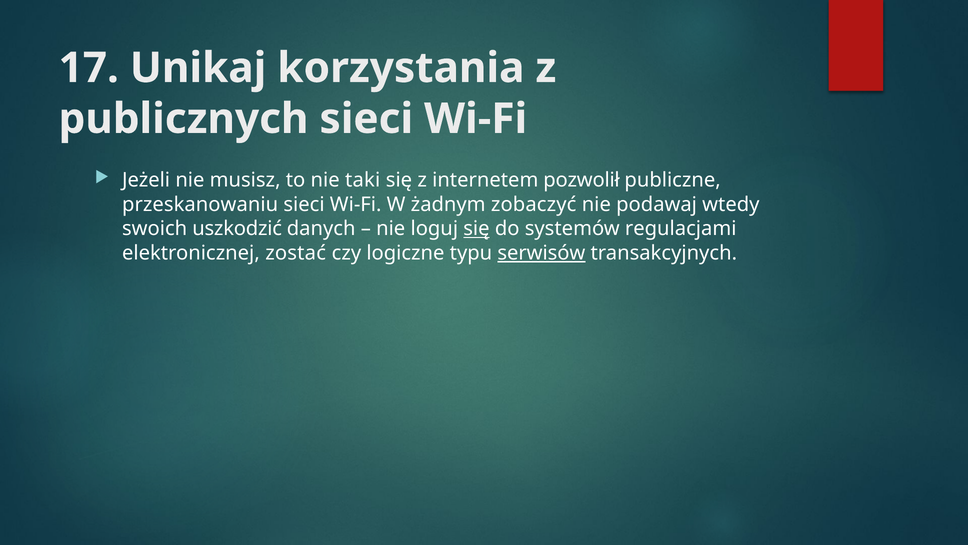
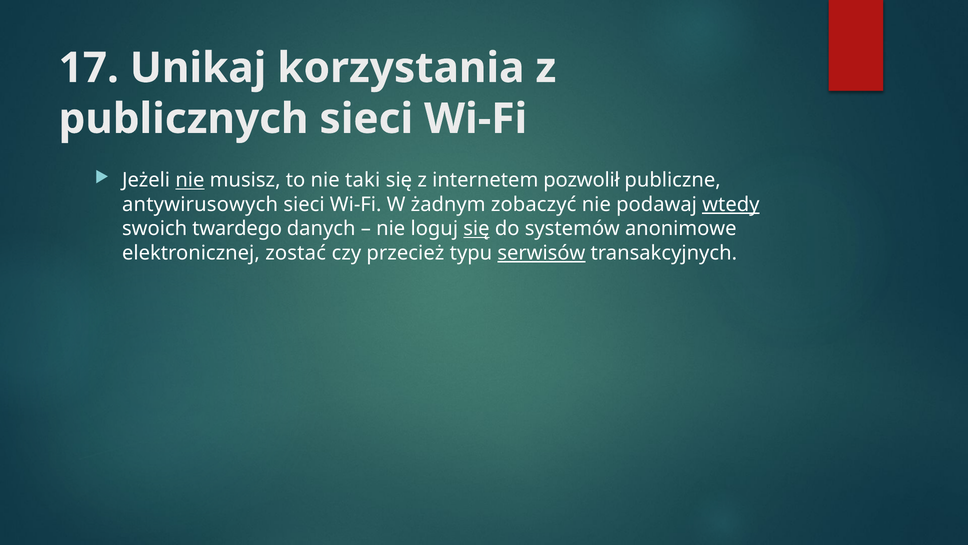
nie at (190, 180) underline: none -> present
przeskanowaniu: przeskanowaniu -> antywirusowych
wtedy underline: none -> present
uszkodzić: uszkodzić -> twardego
regulacjami: regulacjami -> anonimowe
logiczne: logiczne -> przecież
